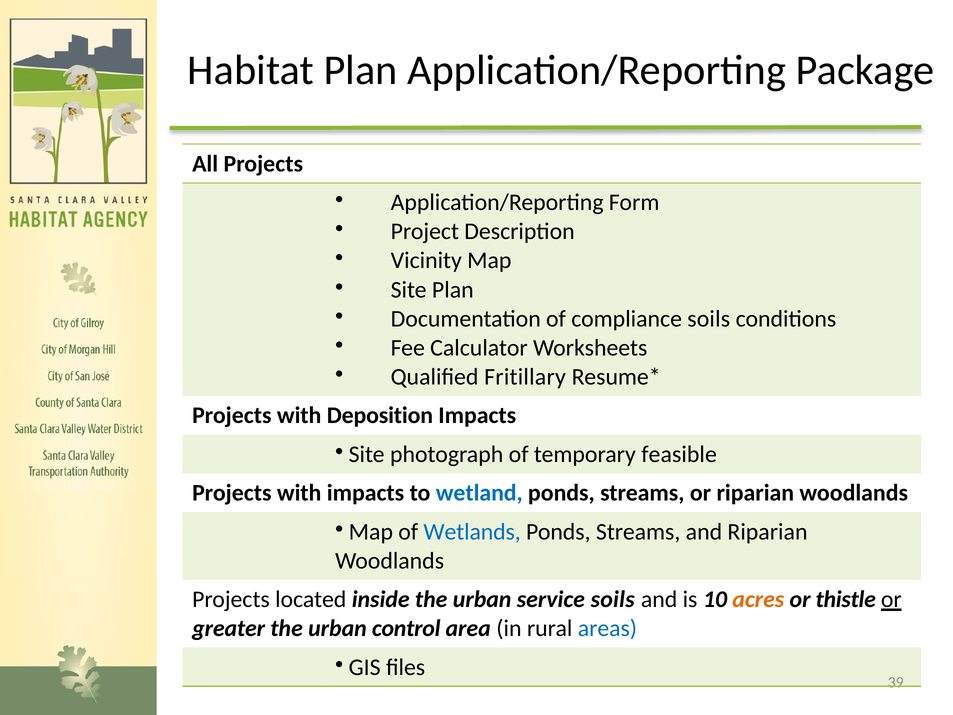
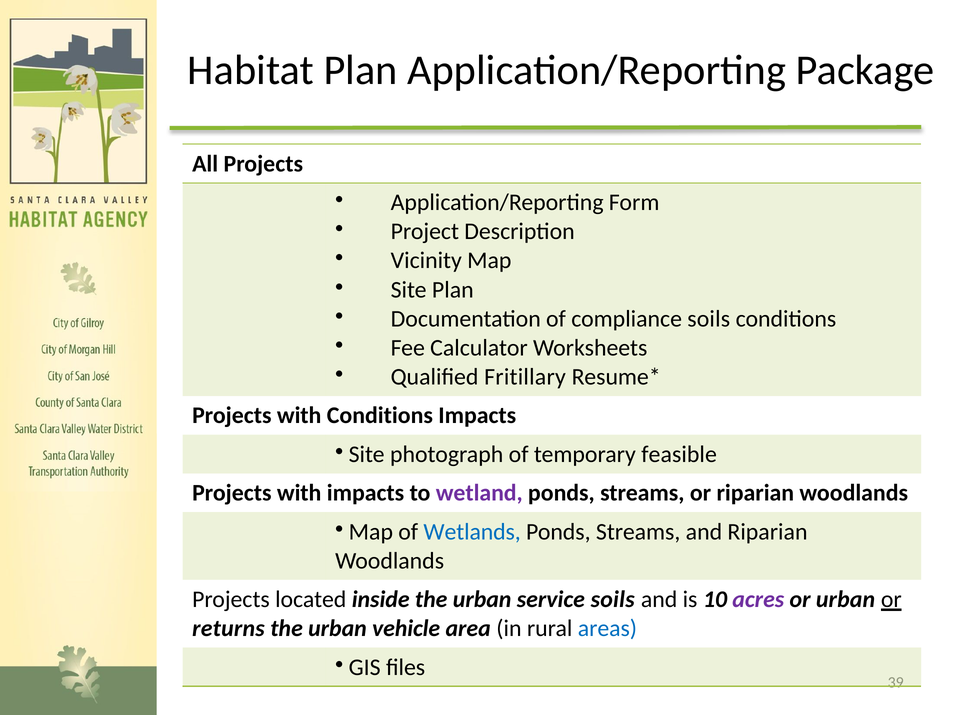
with Deposition: Deposition -> Conditions
wetland colour: blue -> purple
acres colour: orange -> purple
or thistle: thistle -> urban
greater: greater -> returns
control: control -> vehicle
